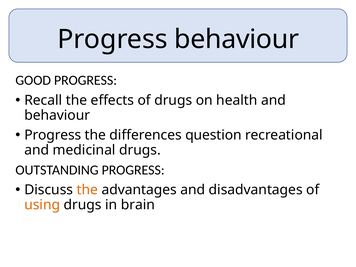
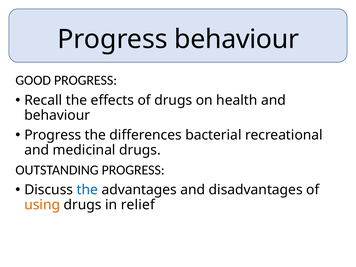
question: question -> bacterial
the at (87, 190) colour: orange -> blue
brain: brain -> relief
